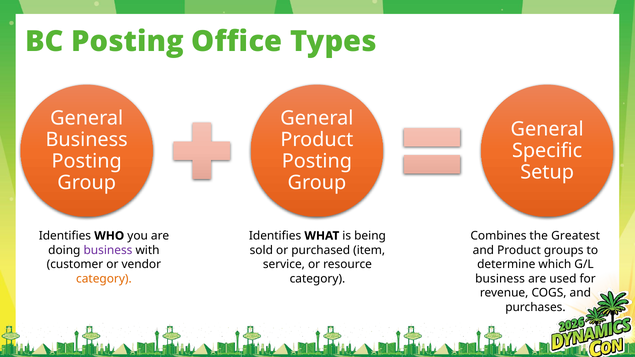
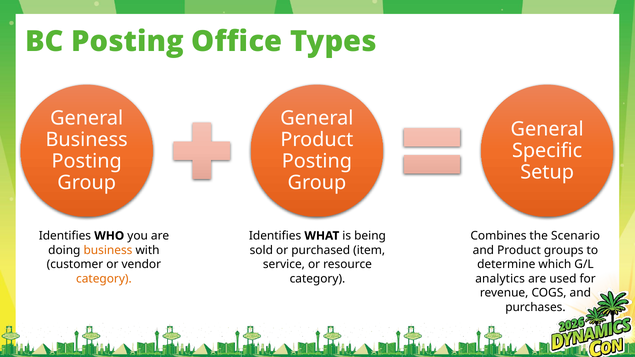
Greatest: Greatest -> Scenario
business at (108, 250) colour: purple -> orange
business at (500, 279): business -> analytics
